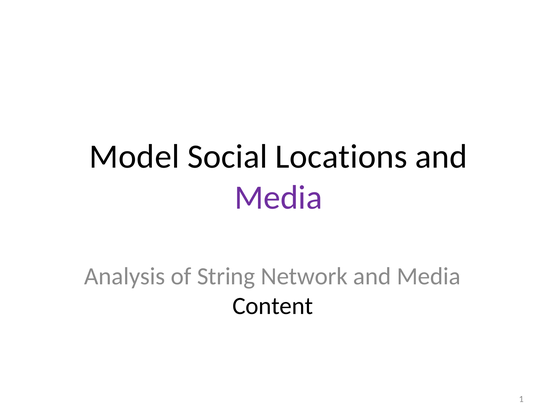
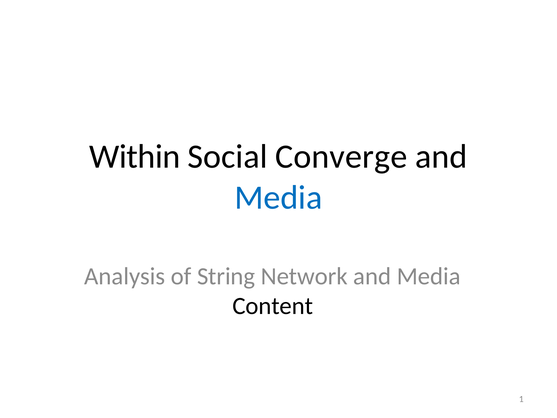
Model: Model -> Within
Locations: Locations -> Converge
Media at (278, 197) colour: purple -> blue
